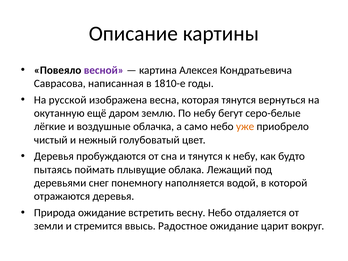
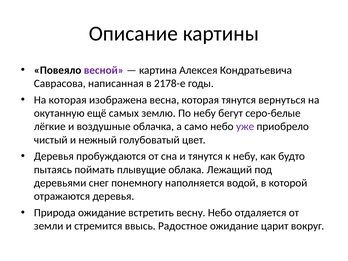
1810-е: 1810-е -> 2178-е
На русской: русской -> которая
даром: даром -> самых
уже colour: orange -> purple
